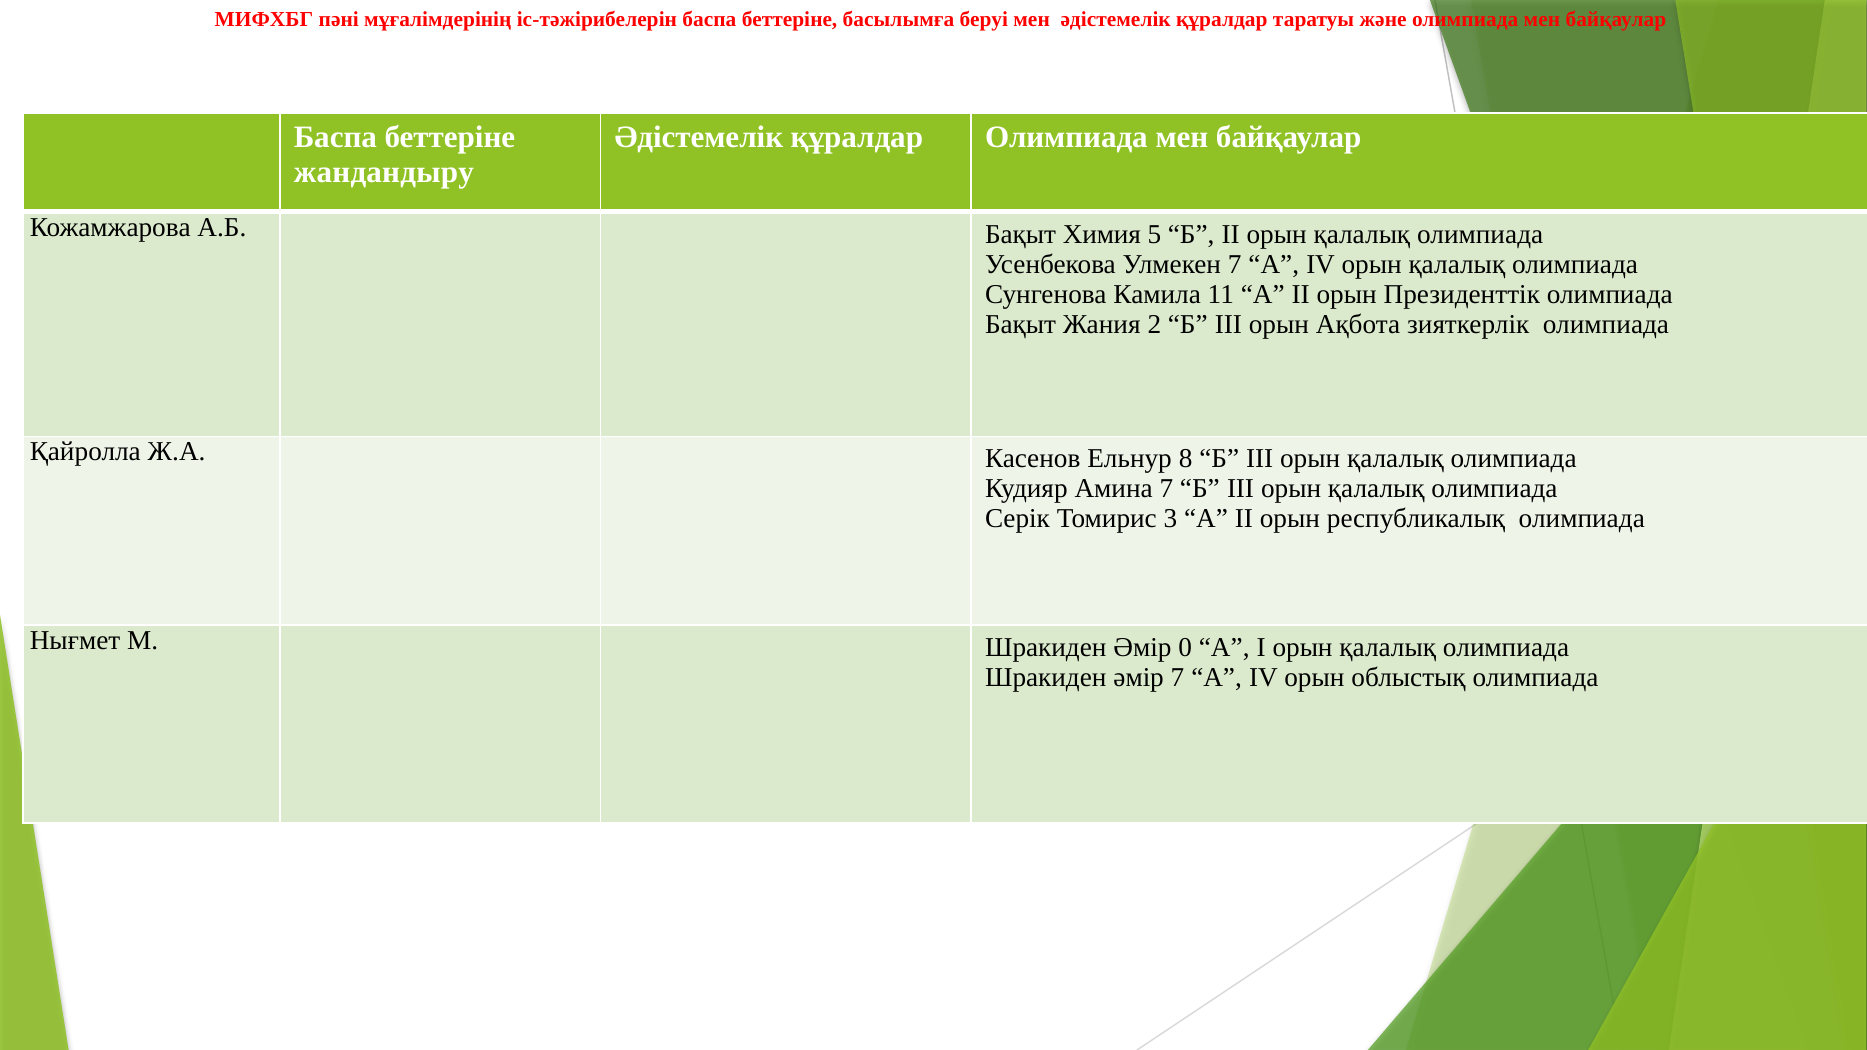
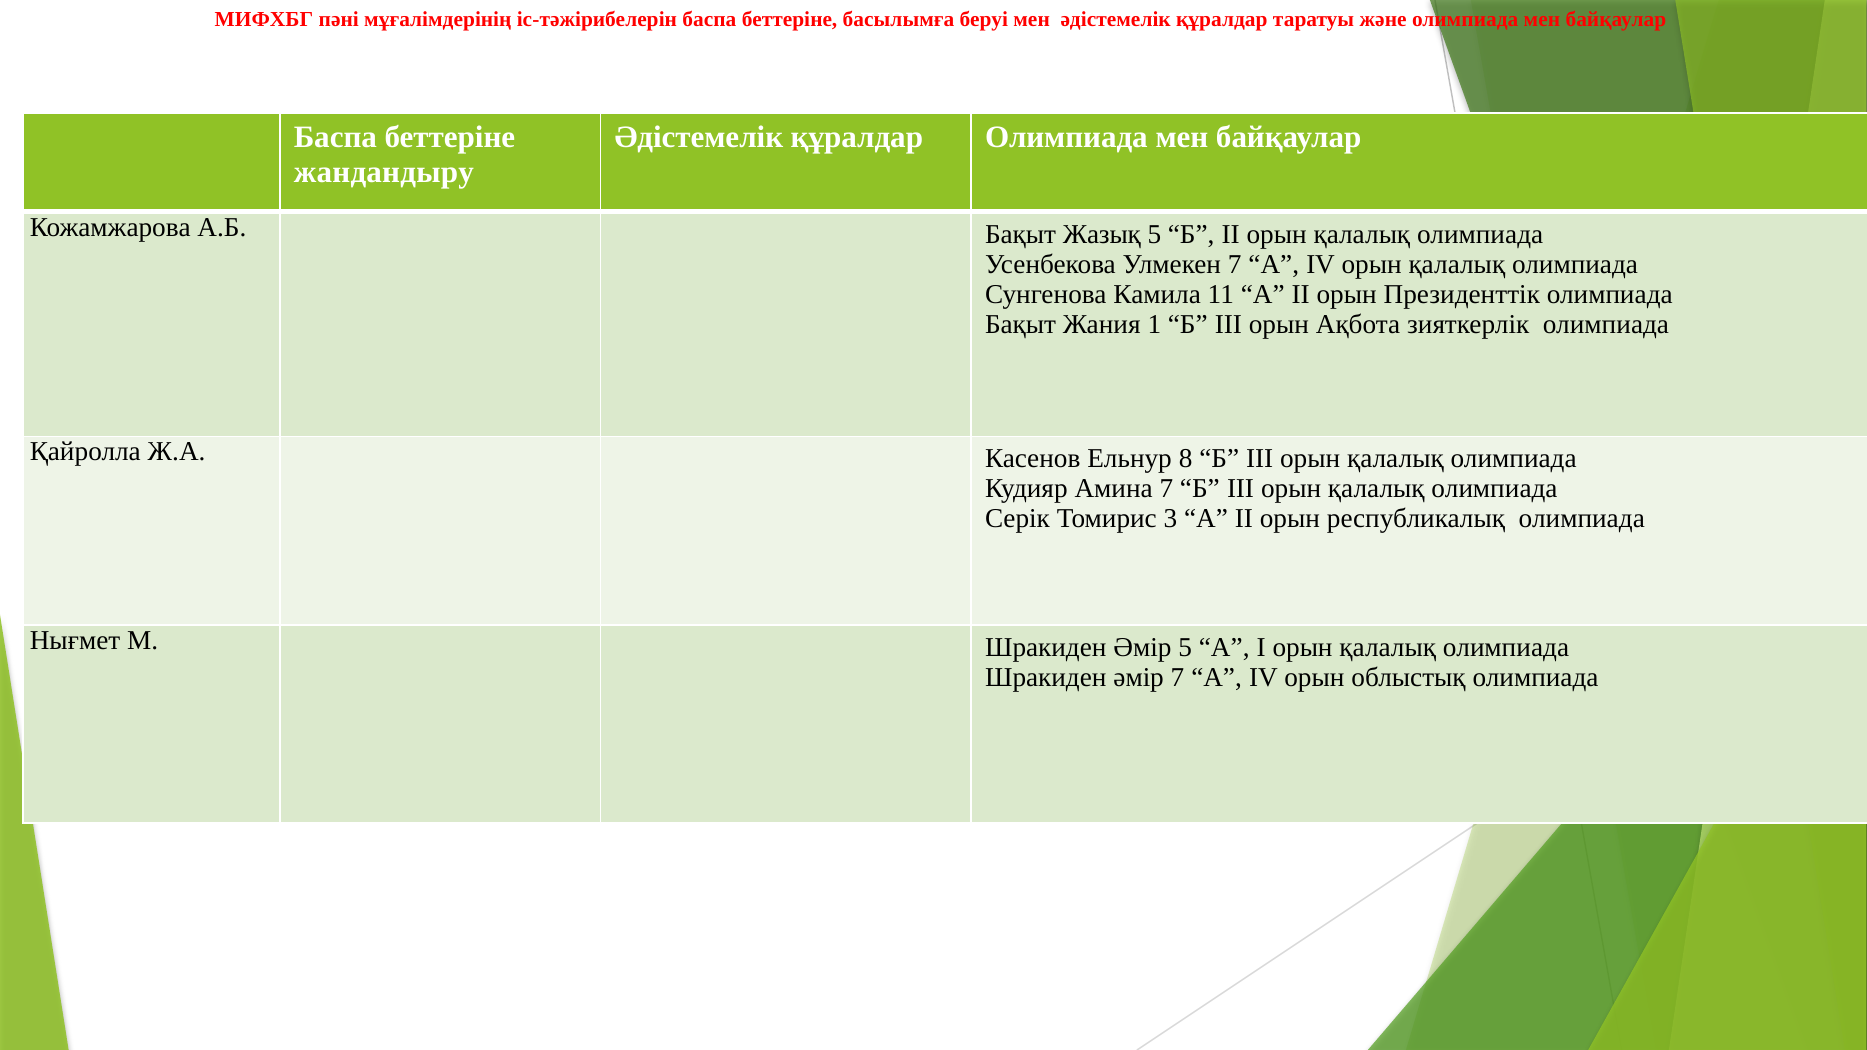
Химия: Химия -> Жазық
2: 2 -> 1
Әмір 0: 0 -> 5
